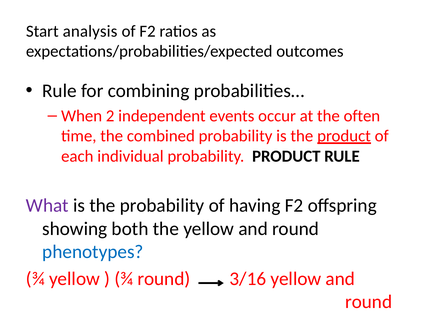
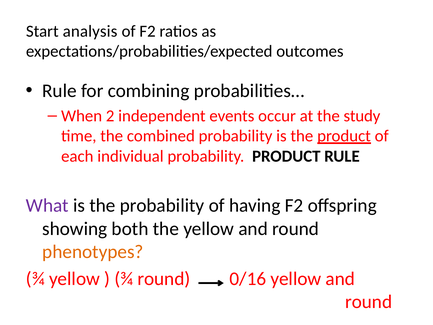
often: often -> study
phenotypes colour: blue -> orange
3/16: 3/16 -> 0/16
